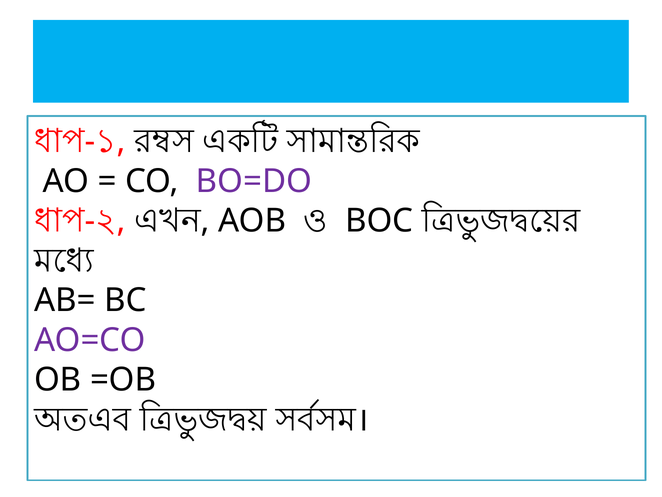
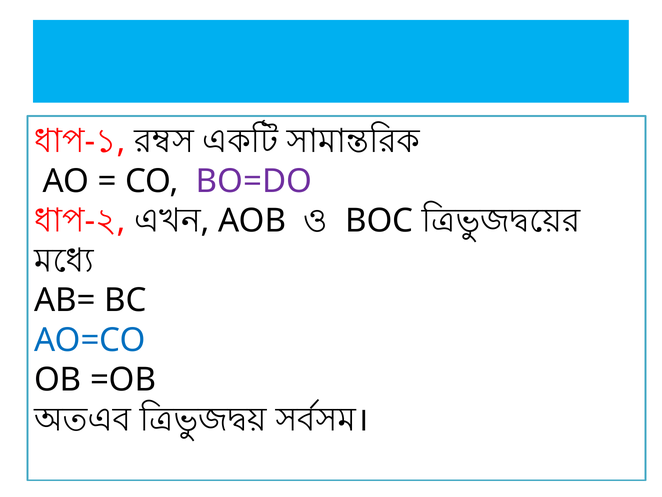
AO=CO colour: purple -> blue
